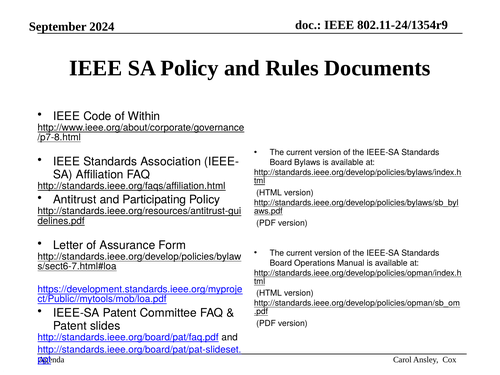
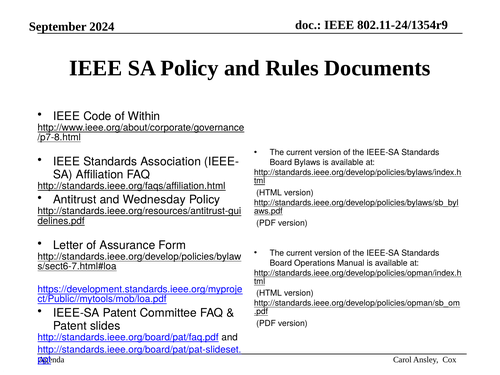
Participating: Participating -> Wednesday
